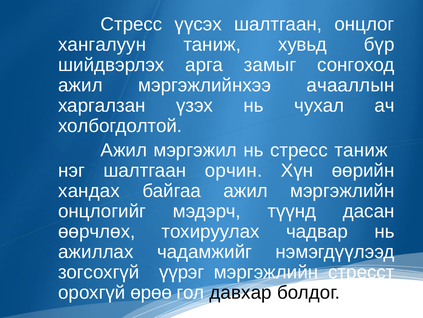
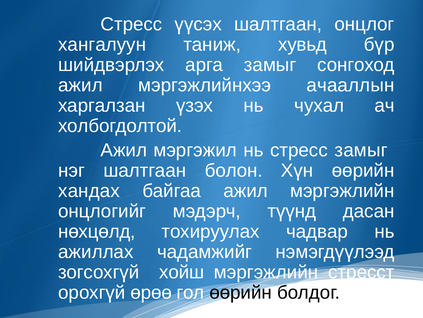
стресс таниж: таниж -> замыг
орчин: орчин -> болон
өөрчлөх: өөрчлөх -> нөхцөлд
үүрэг: үүрэг -> хойш
гол давхар: давхар -> өөрийн
